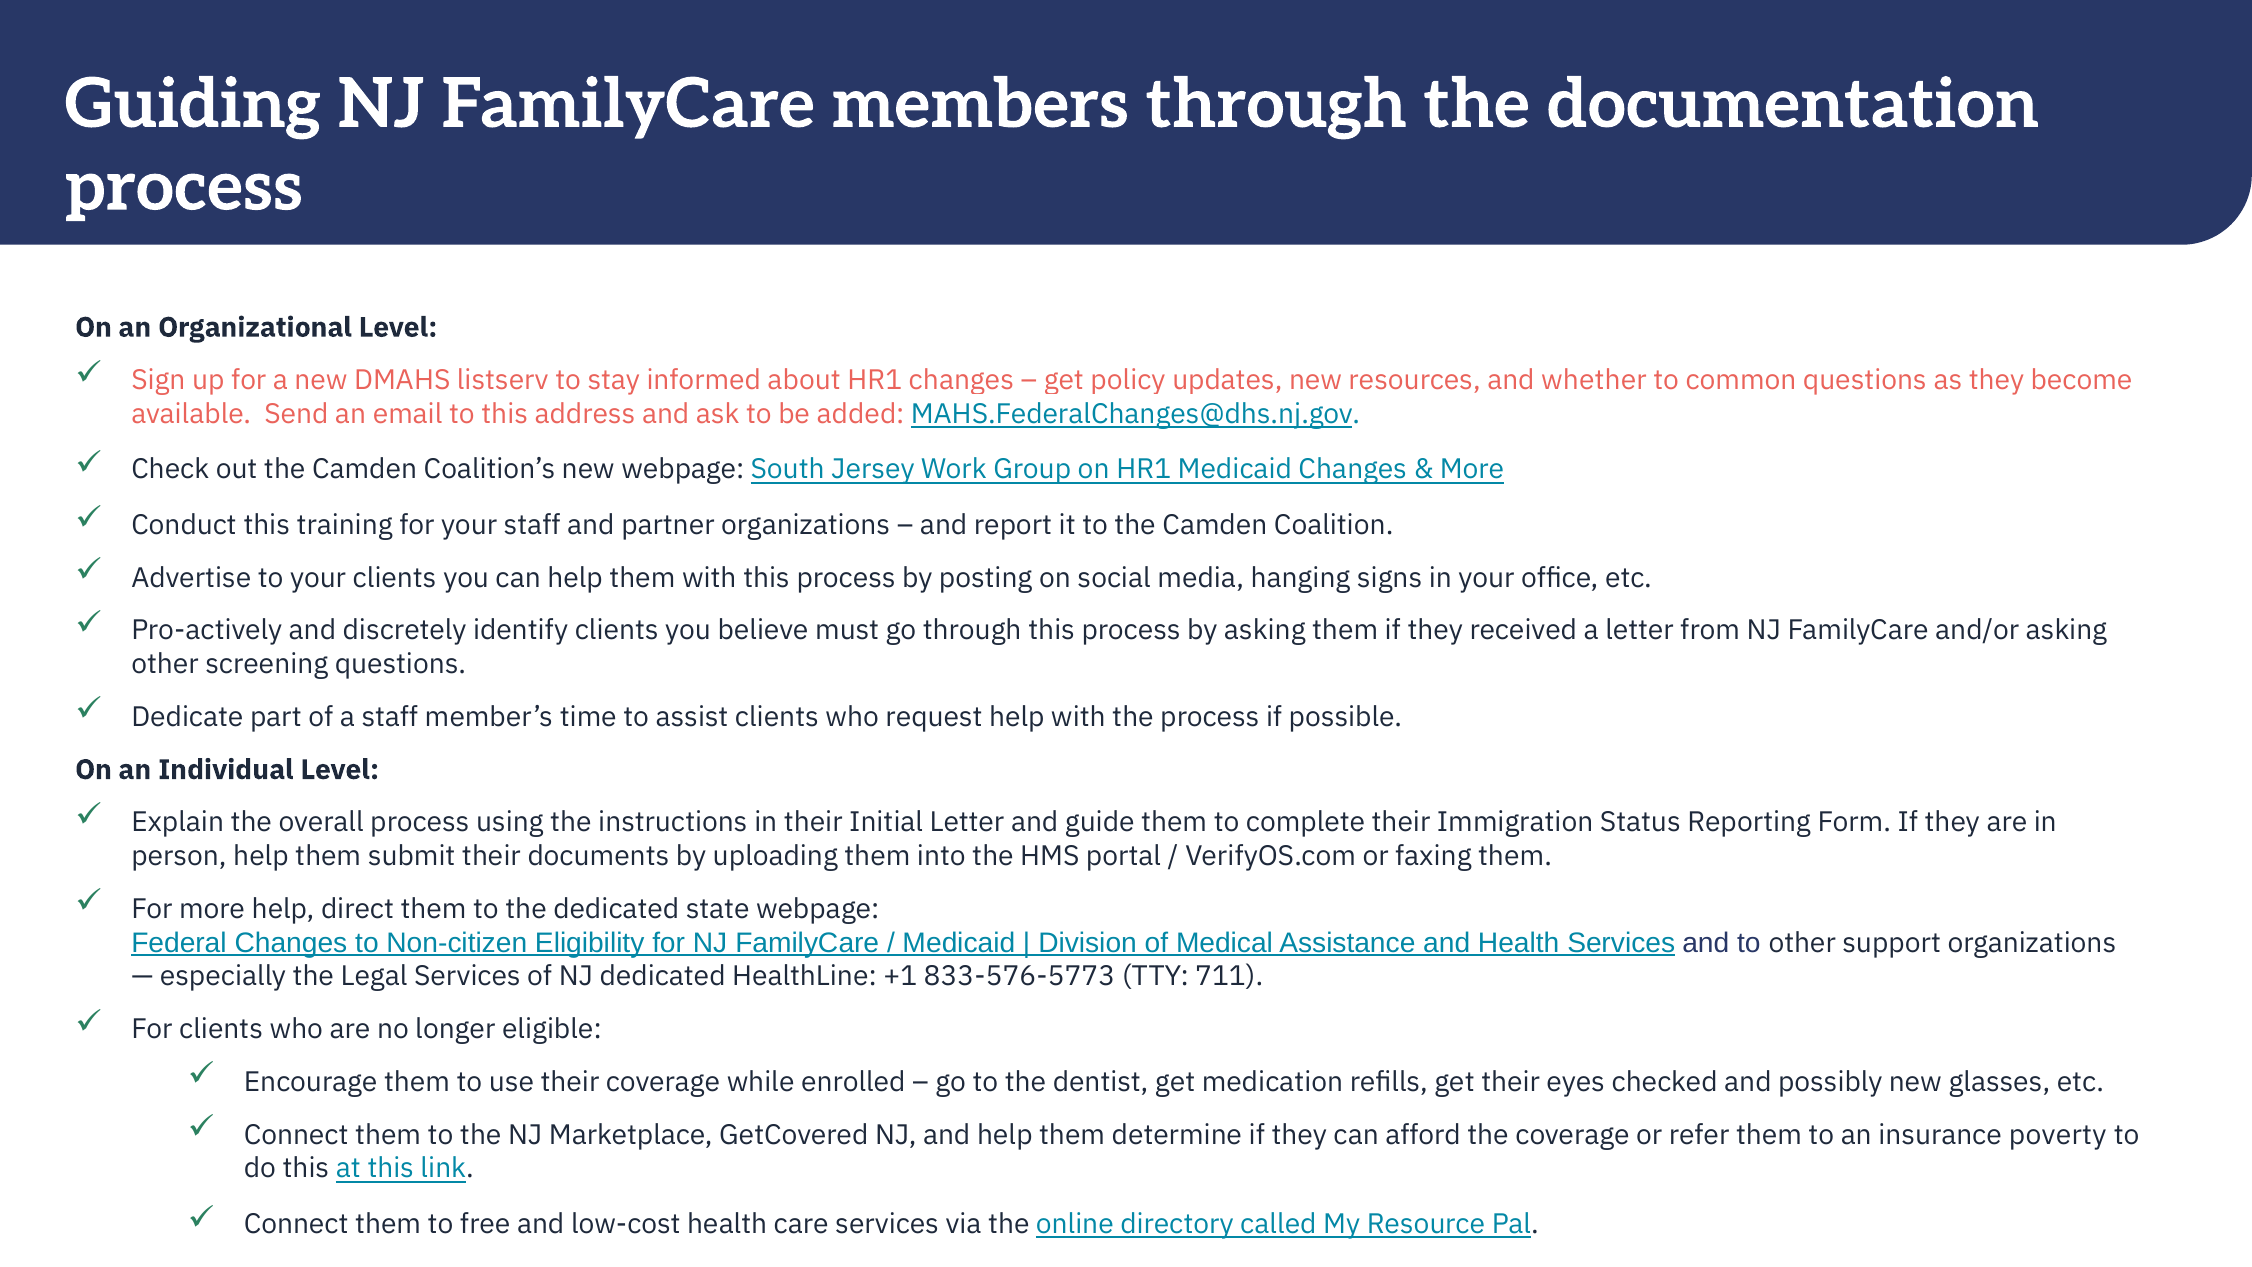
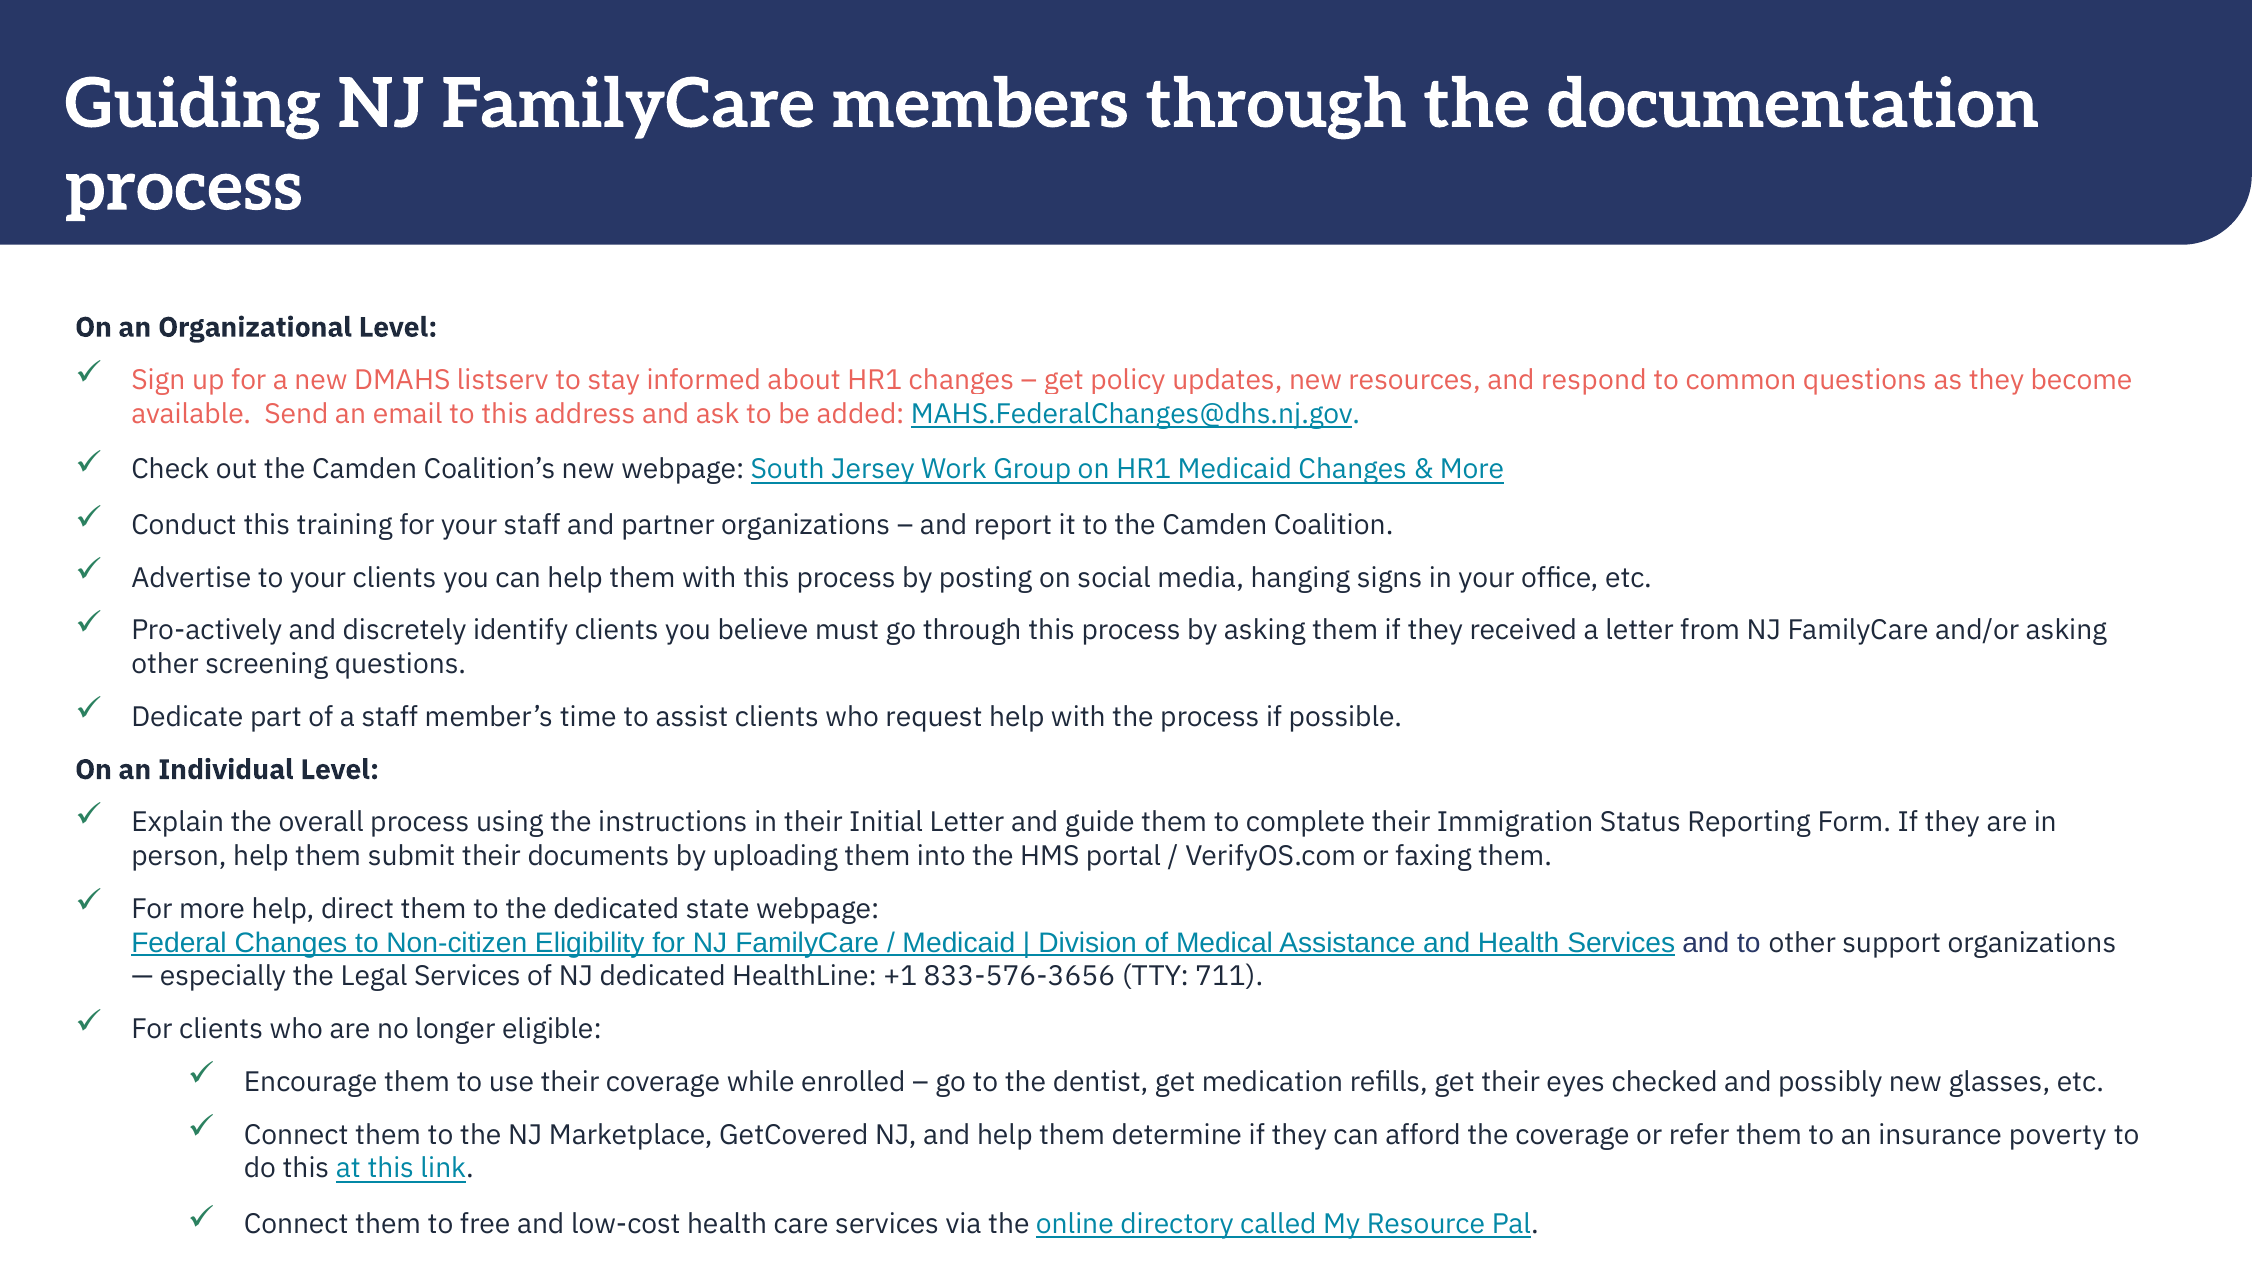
whether: whether -> respond
833-576-5773: 833-576-5773 -> 833-576-3656
